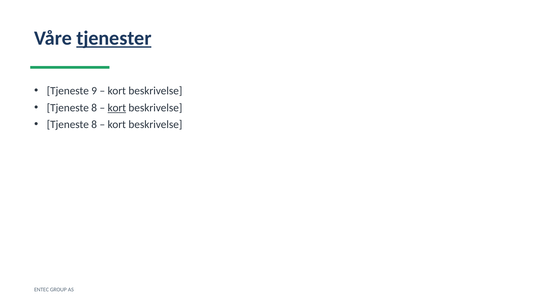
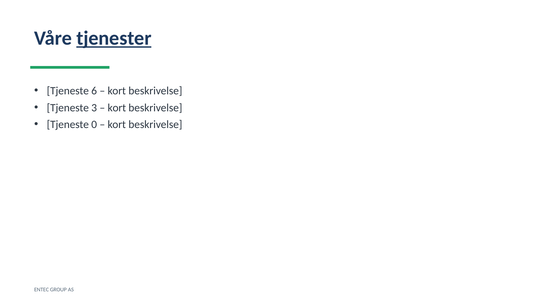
9: 9 -> 6
8 at (94, 108): 8 -> 3
kort at (117, 108) underline: present -> none
8 at (94, 125): 8 -> 0
